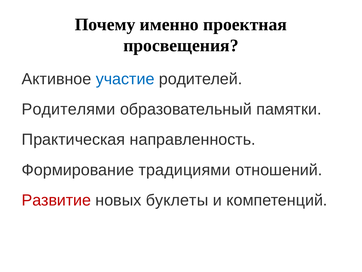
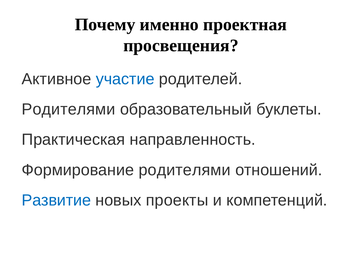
памятки: памятки -> буклеты
Формирование традициями: традициями -> родителями
Развитие colour: red -> blue
буклеты: буклеты -> проекты
